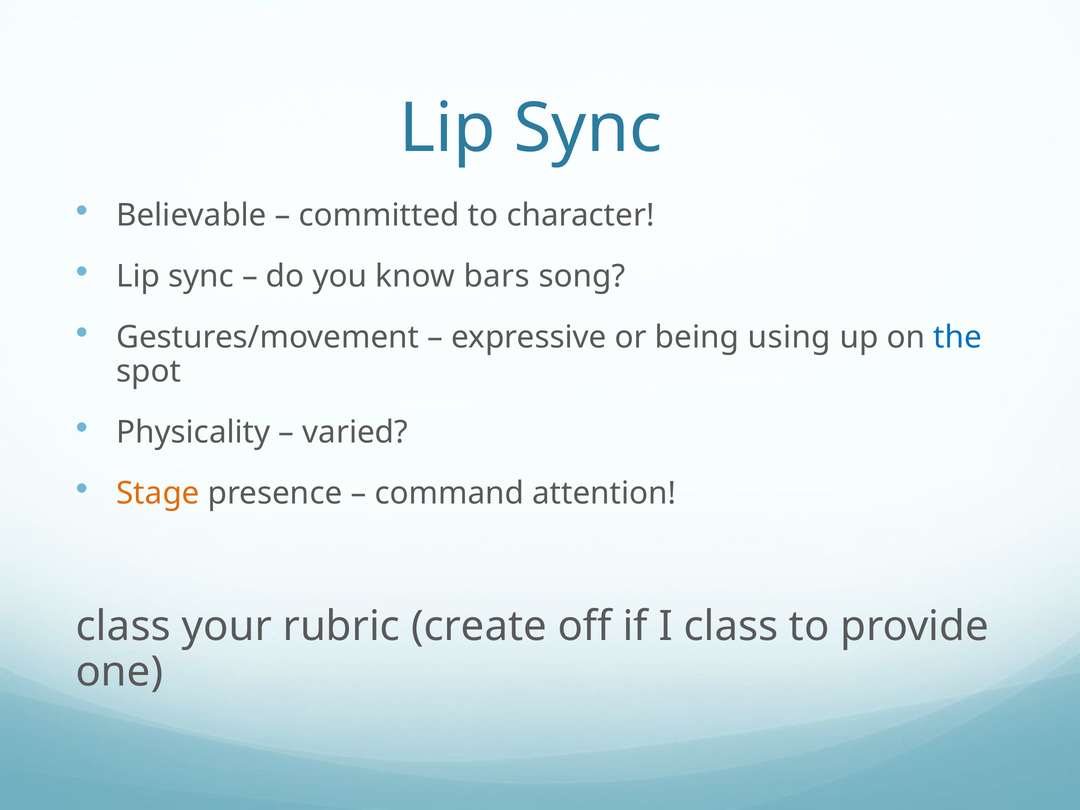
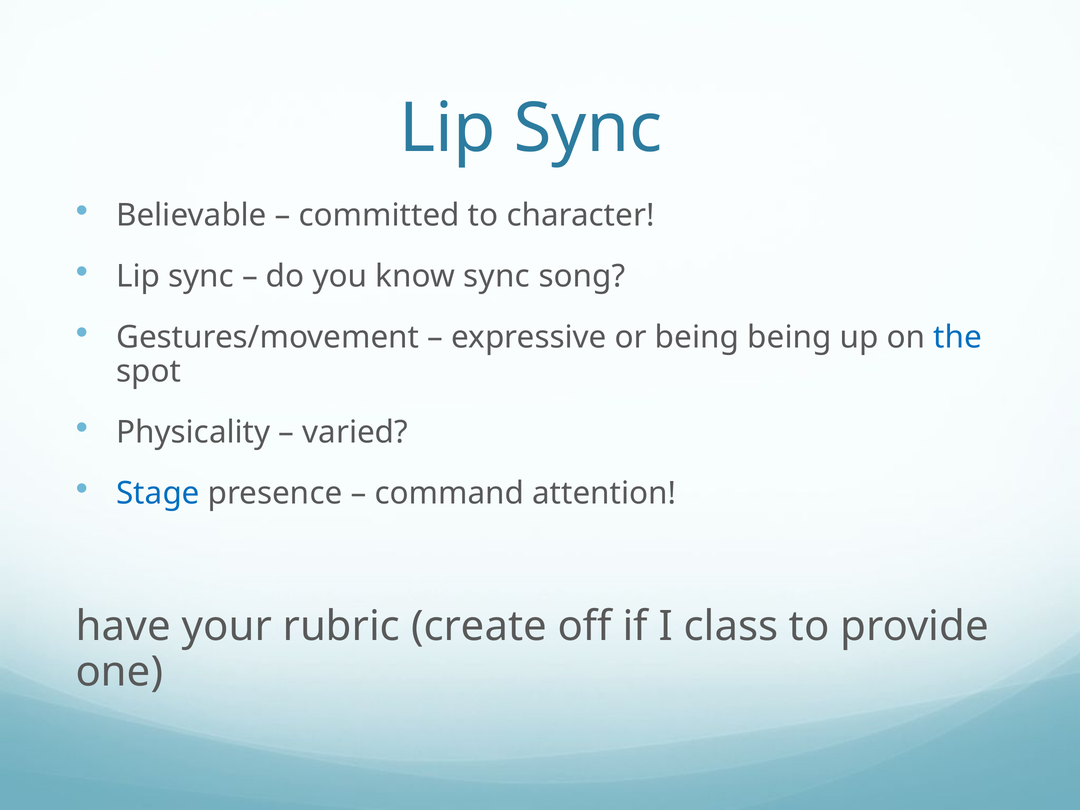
know bars: bars -> sync
being using: using -> being
Stage colour: orange -> blue
class at (123, 626): class -> have
